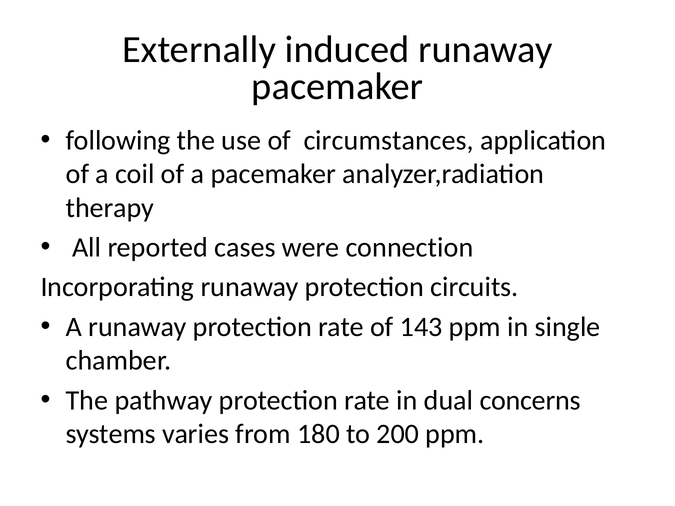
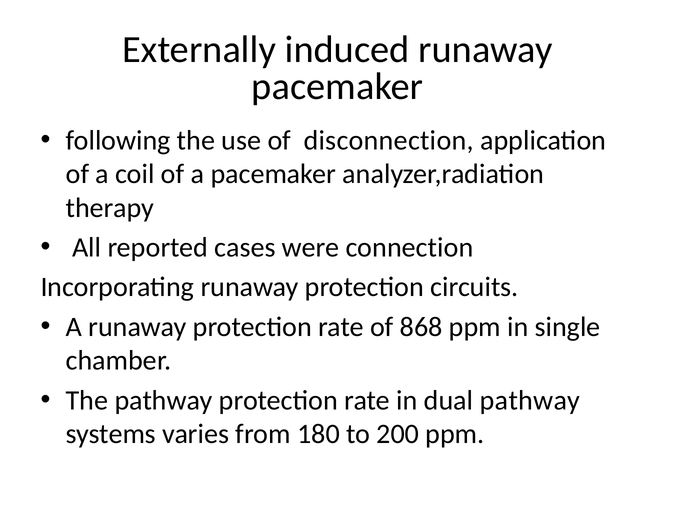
circumstances: circumstances -> disconnection
143: 143 -> 868
dual concerns: concerns -> pathway
